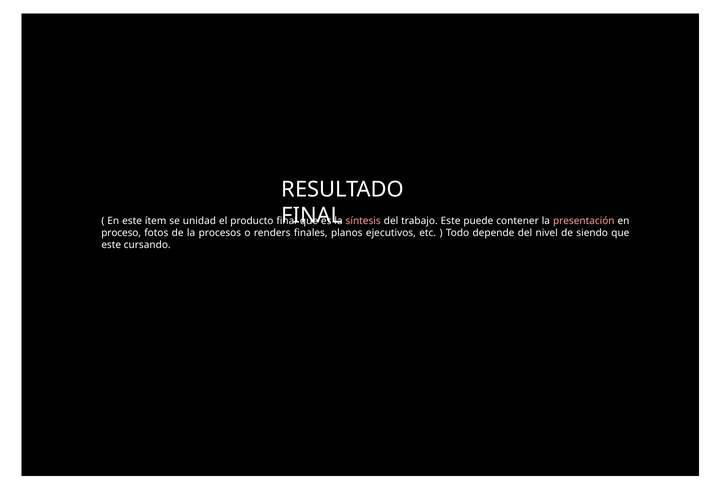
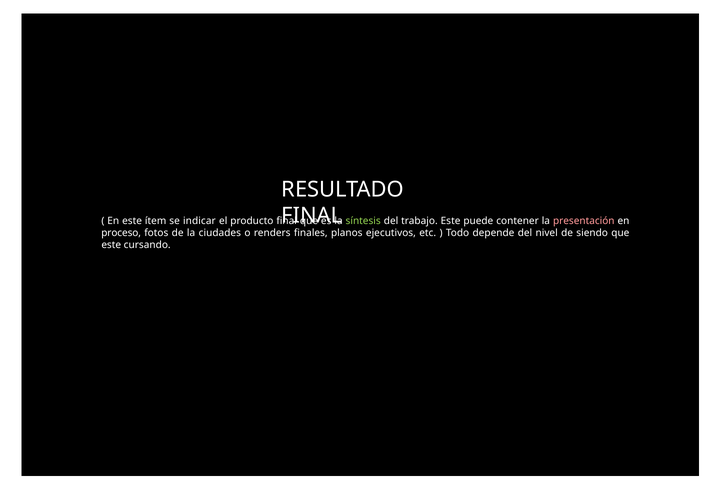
unidad: unidad -> indicar
síntesis colour: pink -> light green
procesos: procesos -> ciudades
